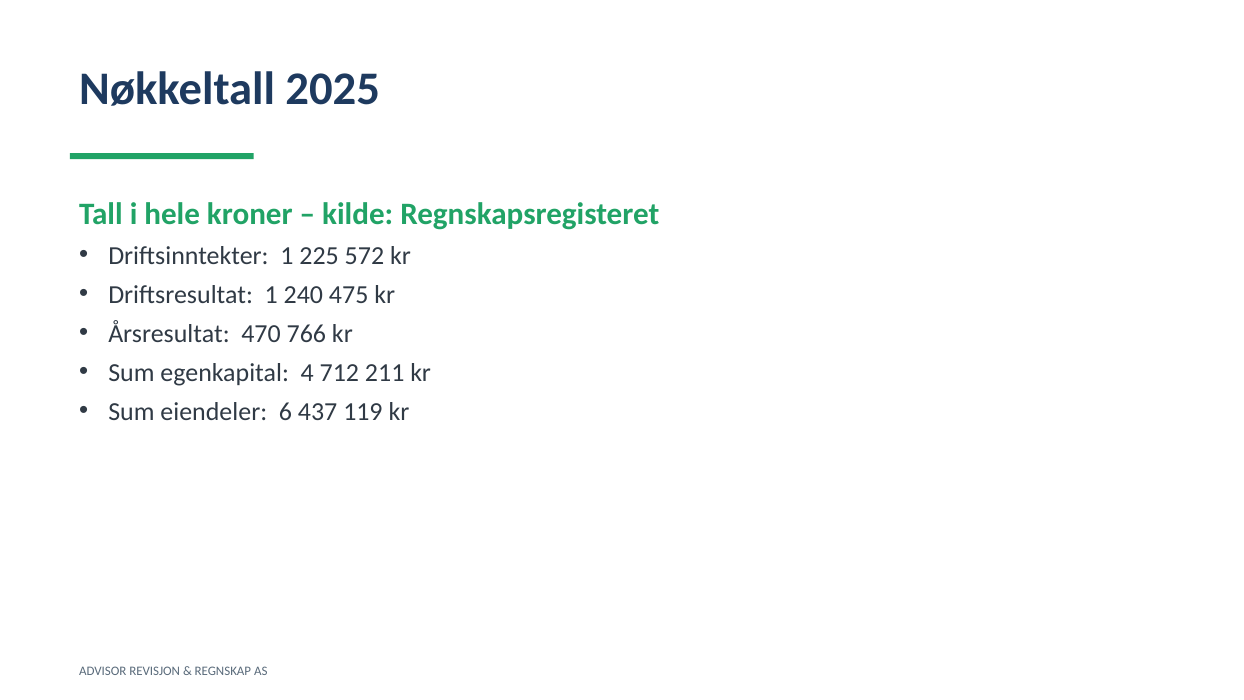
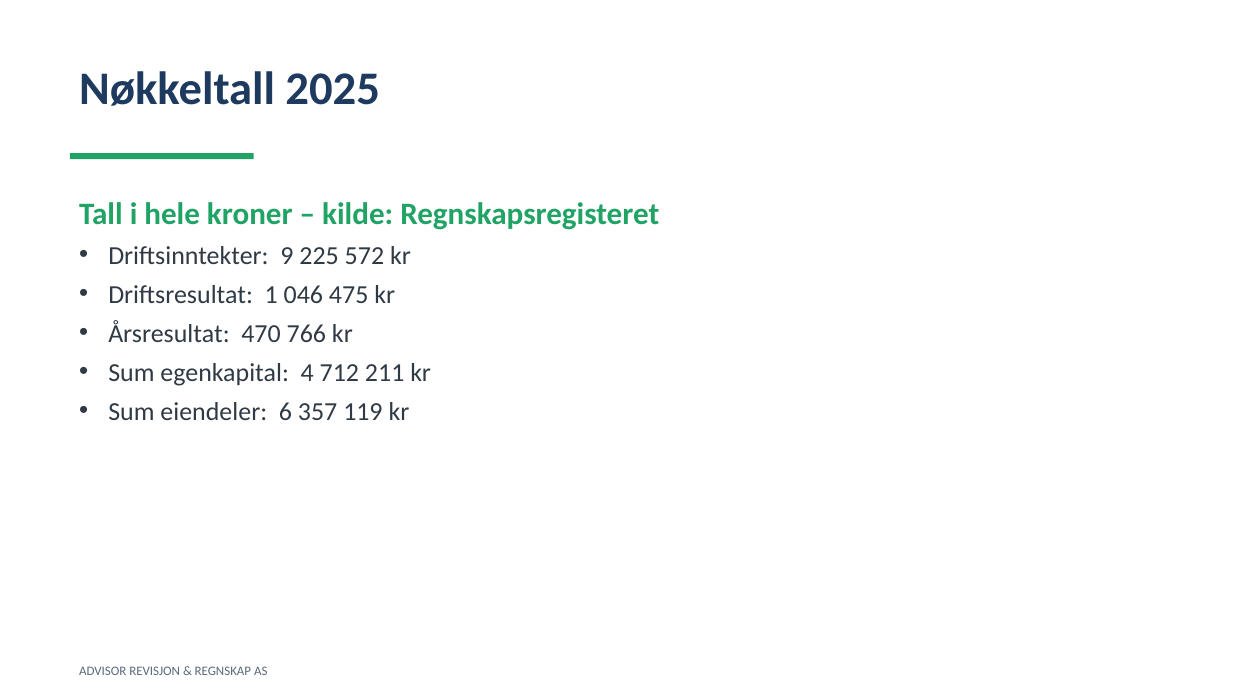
Driftsinntekter 1: 1 -> 9
240: 240 -> 046
437: 437 -> 357
